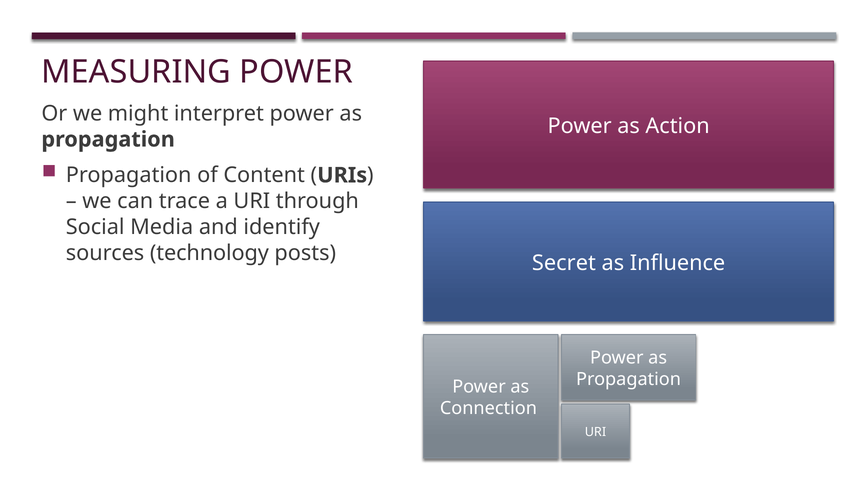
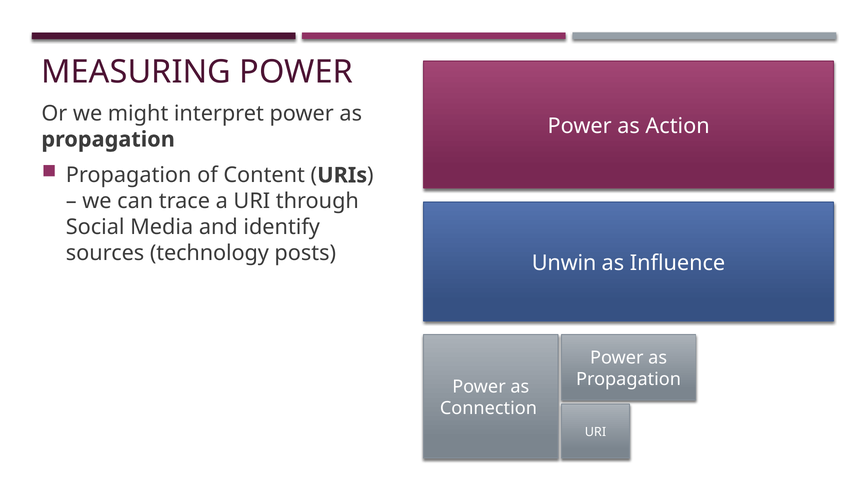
Secret: Secret -> Unwin
